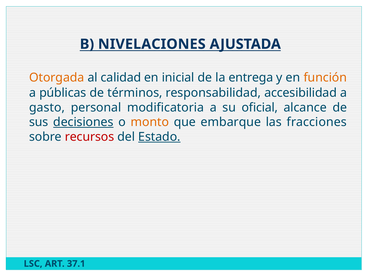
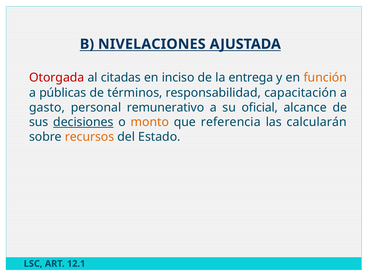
Otorgada colour: orange -> red
calidad: calidad -> citadas
inicial: inicial -> inciso
accesibilidad: accesibilidad -> capacitación
modificatoria: modificatoria -> remunerativo
embarque: embarque -> referencia
fracciones: fracciones -> calcularán
recursos colour: red -> orange
Estado underline: present -> none
37.1: 37.1 -> 12.1
